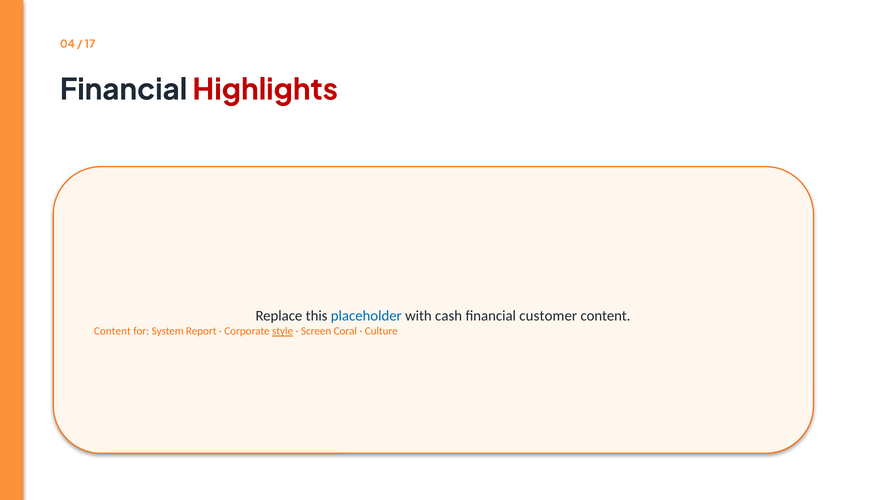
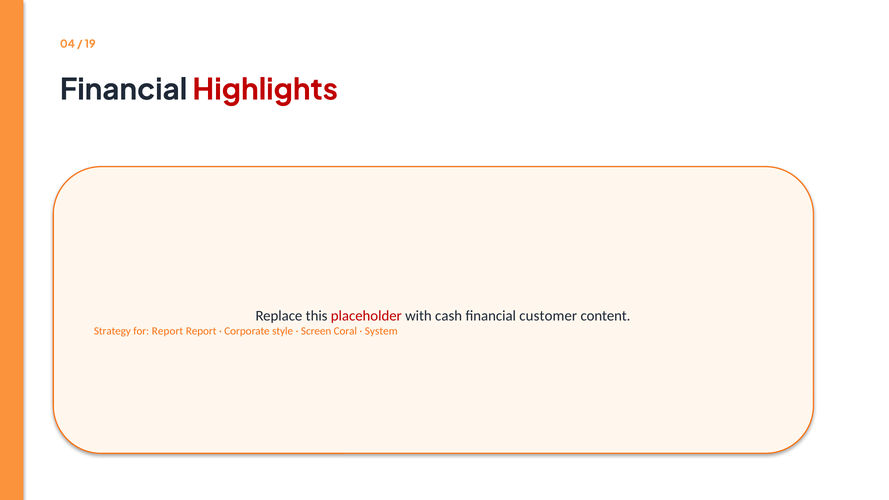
17: 17 -> 19
placeholder colour: blue -> red
Content at (112, 331): Content -> Strategy
for System: System -> Report
style underline: present -> none
Culture: Culture -> System
